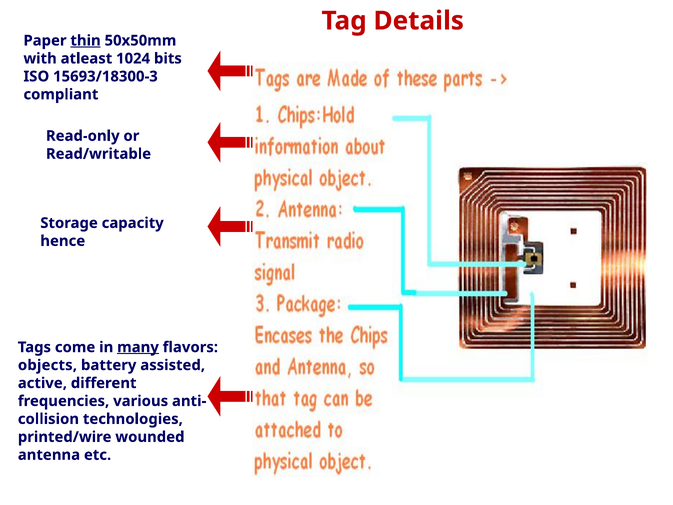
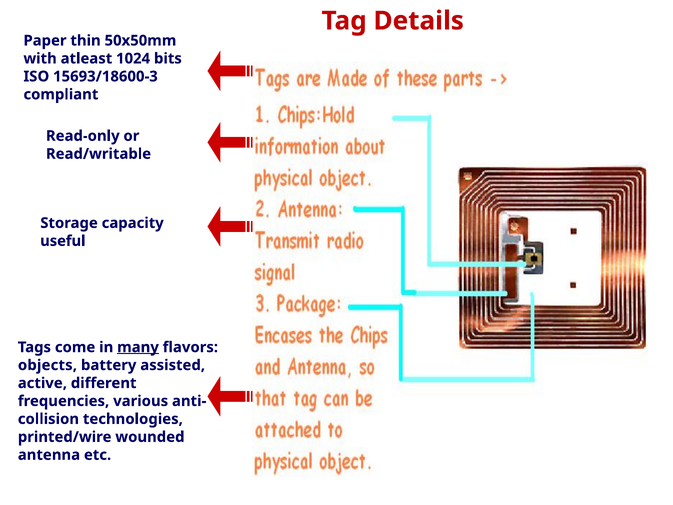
thin underline: present -> none
15693/18300-3: 15693/18300-3 -> 15693/18600-3
hence: hence -> useful
